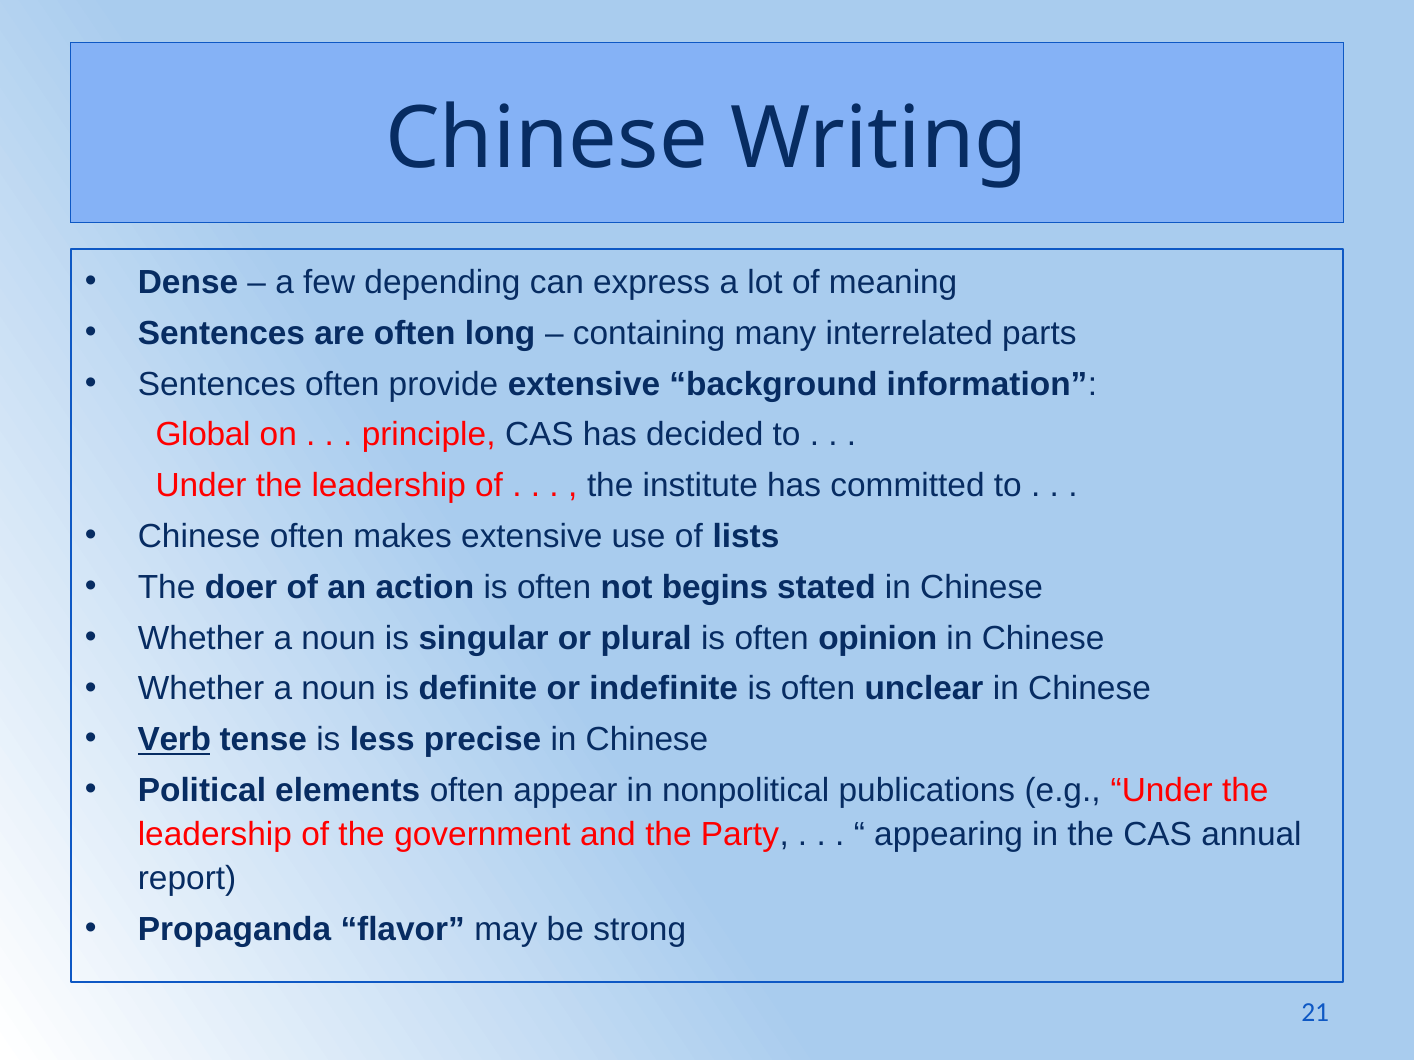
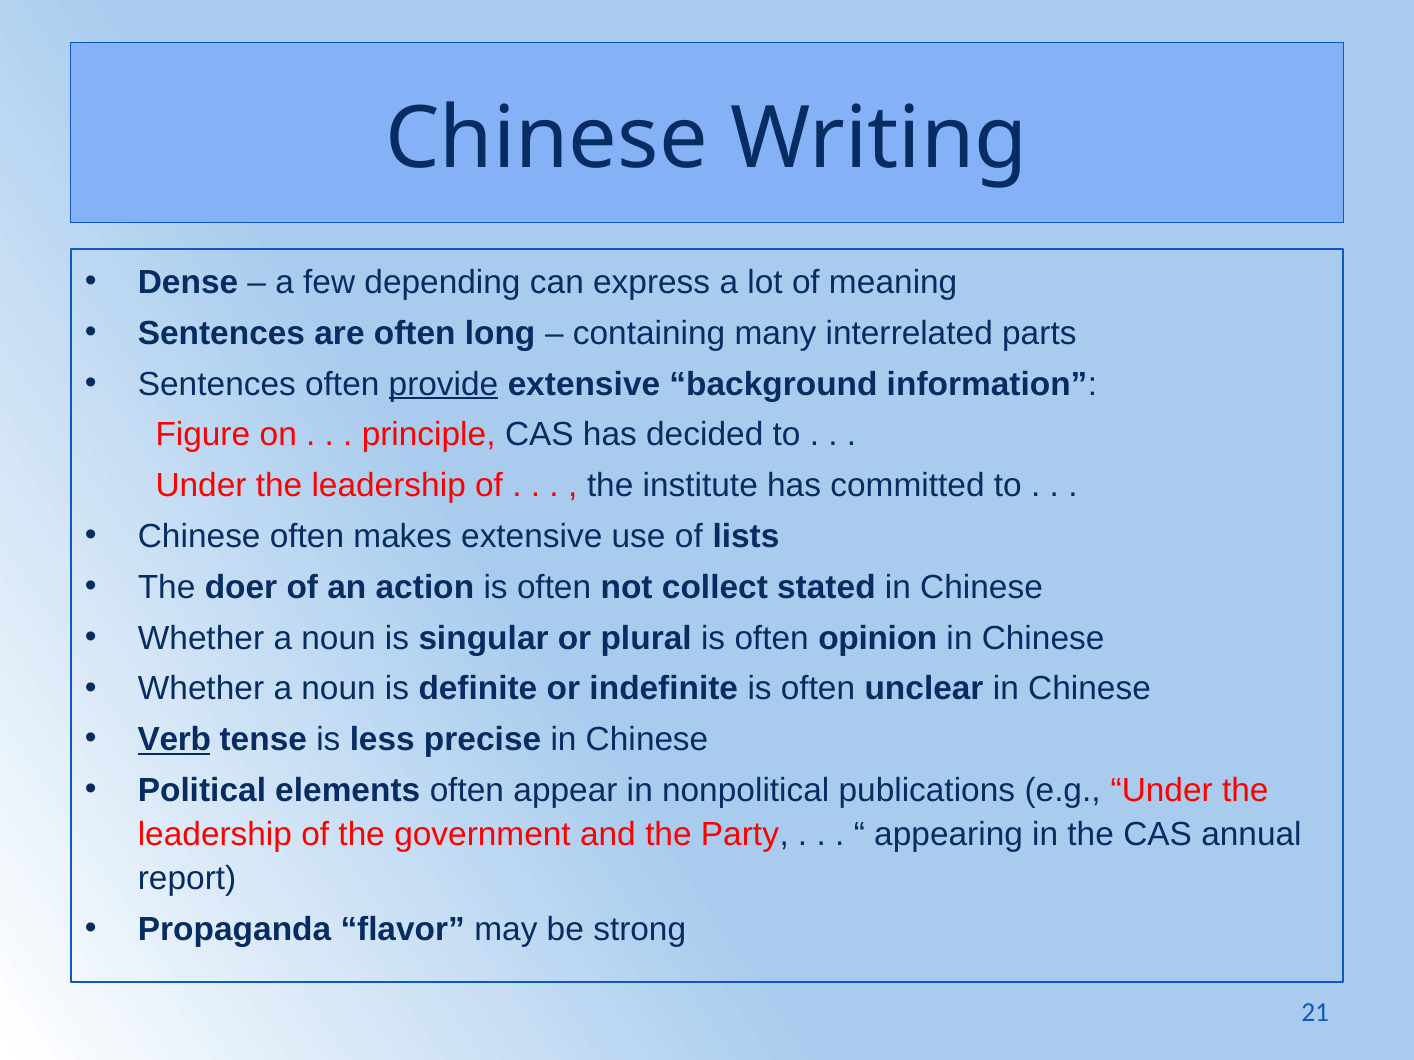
provide underline: none -> present
Global: Global -> Figure
begins: begins -> collect
